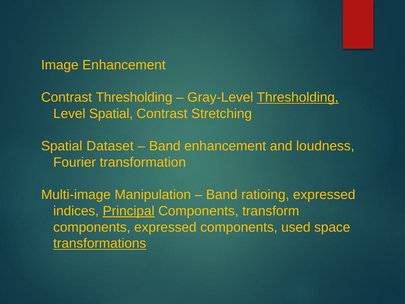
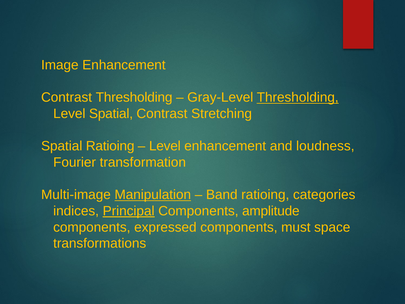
Spatial Dataset: Dataset -> Ratioing
Band at (165, 146): Band -> Level
Manipulation underline: none -> present
ratioing expressed: expressed -> categories
transform: transform -> amplitude
used: used -> must
transformations underline: present -> none
